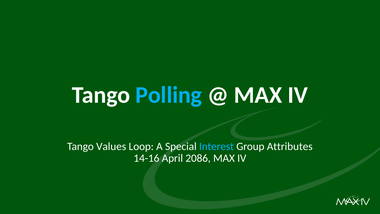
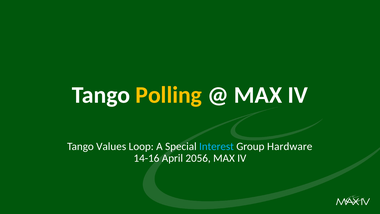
Polling colour: light blue -> yellow
Attributes: Attributes -> Hardware
2086: 2086 -> 2056
